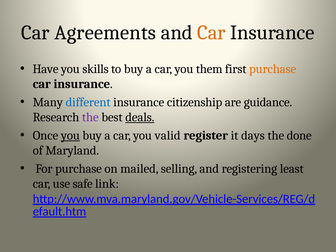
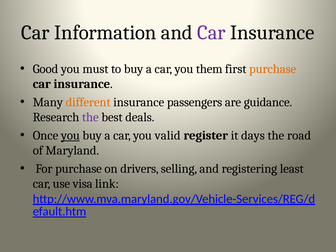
Agreements: Agreements -> Information
Car at (211, 33) colour: orange -> purple
Have: Have -> Good
skills: skills -> must
different colour: blue -> orange
citizenship: citizenship -> passengers
deals underline: present -> none
done: done -> road
mailed: mailed -> drivers
safe: safe -> visa
